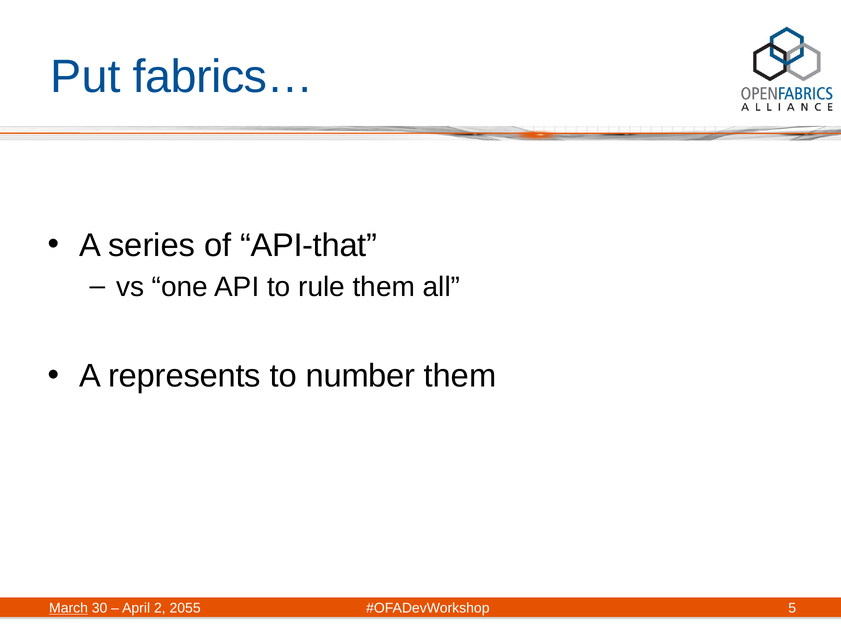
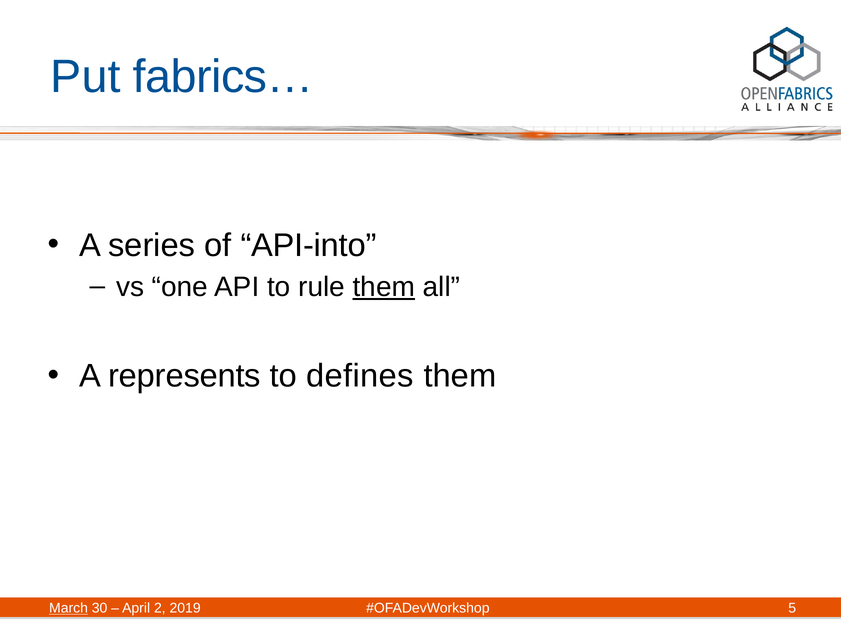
API-that: API-that -> API-into
them at (384, 287) underline: none -> present
number: number -> defines
2055: 2055 -> 2019
